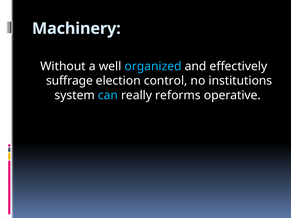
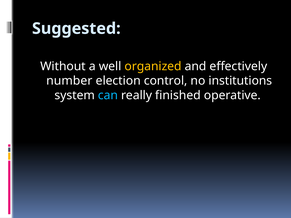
Machinery: Machinery -> Suggested
organized colour: light blue -> yellow
suffrage: suffrage -> number
reforms: reforms -> finished
